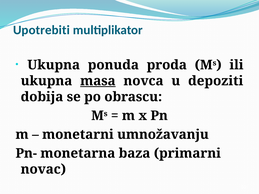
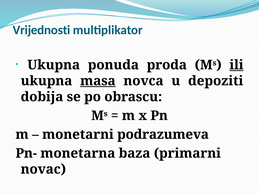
Upotrebiti: Upotrebiti -> Vrijednosti
ili underline: none -> present
umnožavanju: umnožavanju -> podrazumeva
